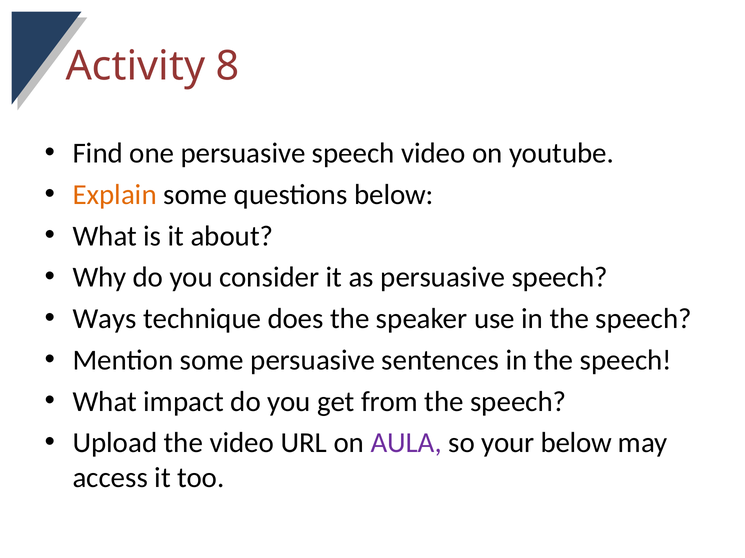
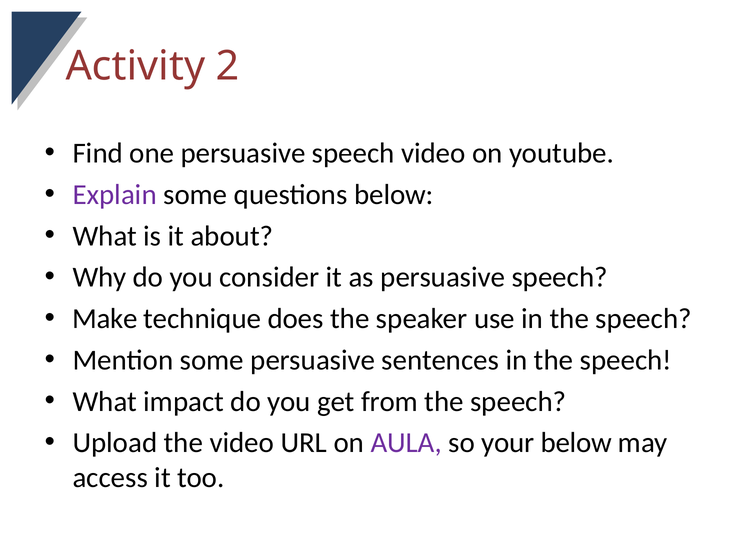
8: 8 -> 2
Explain colour: orange -> purple
Ways: Ways -> Make
